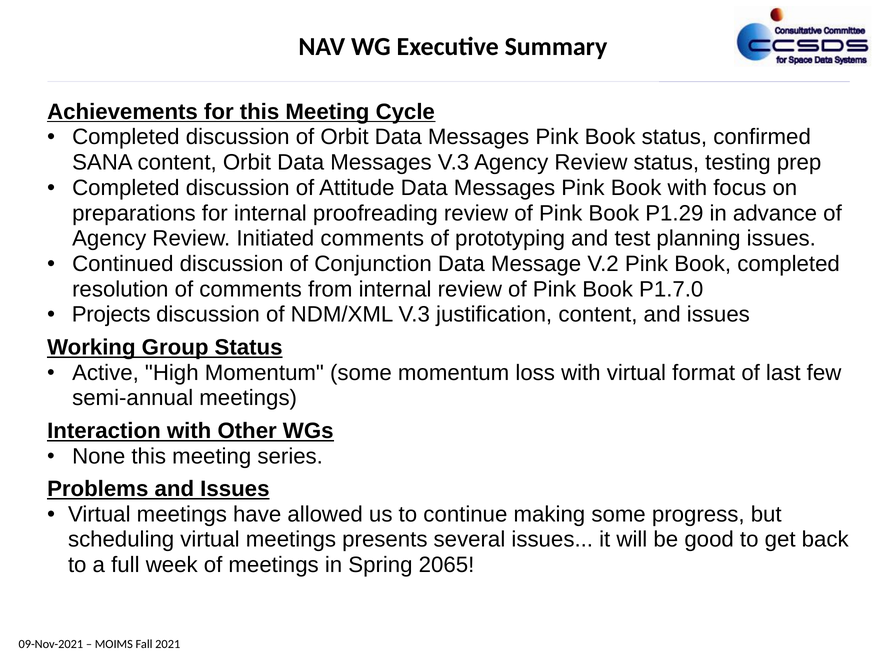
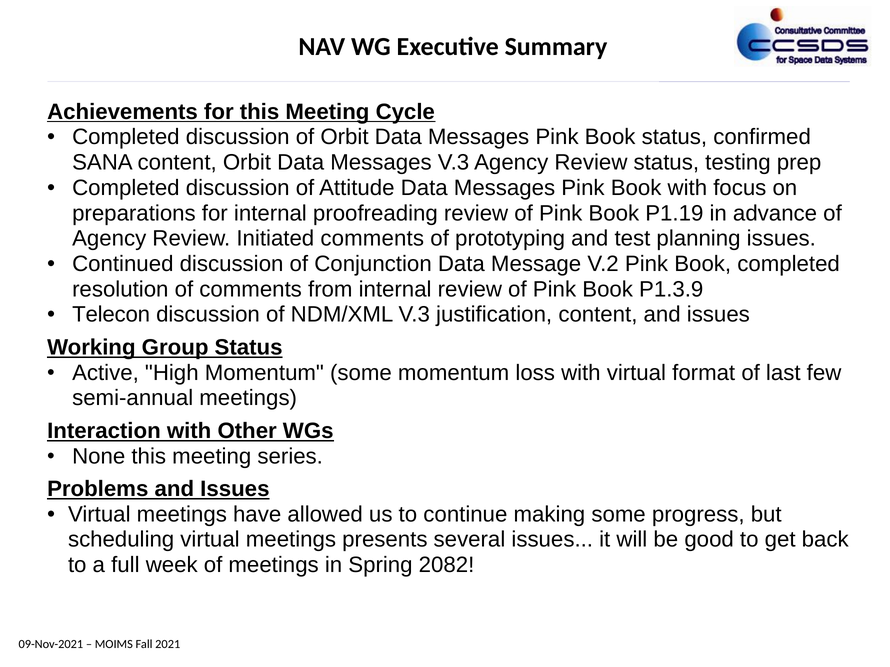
P1.29: P1.29 -> P1.19
P1.7.0: P1.7.0 -> P1.3.9
Projects: Projects -> Telecon
2065: 2065 -> 2082
